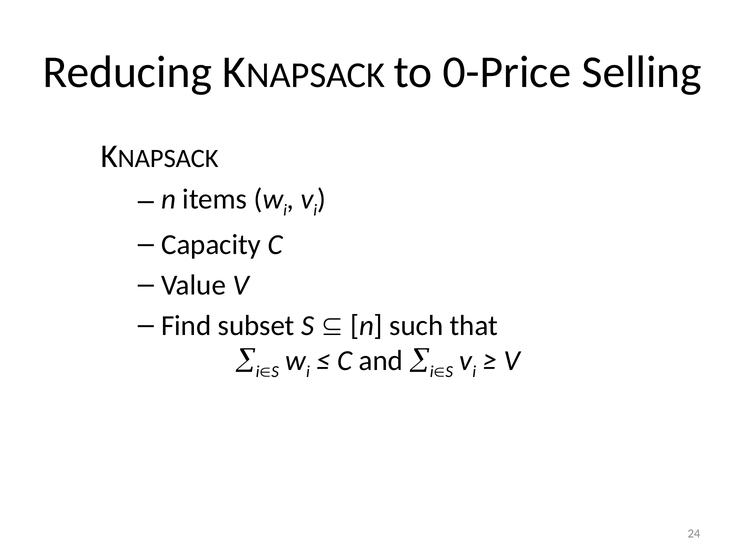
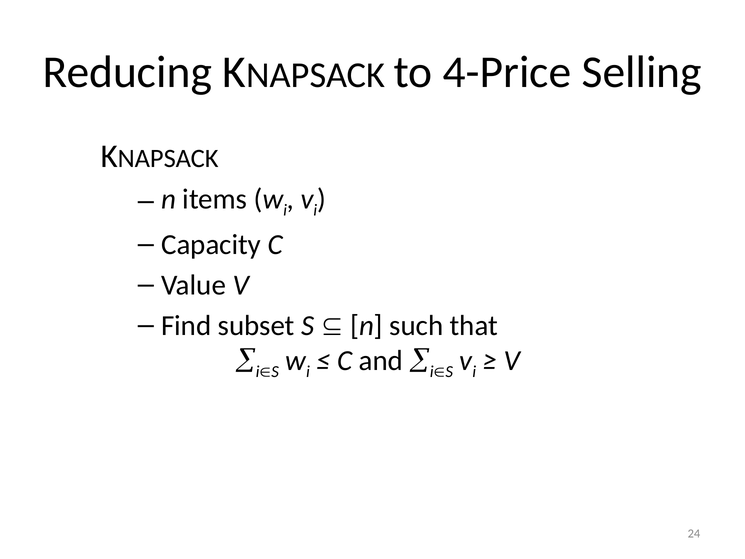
0-Price: 0-Price -> 4-Price
